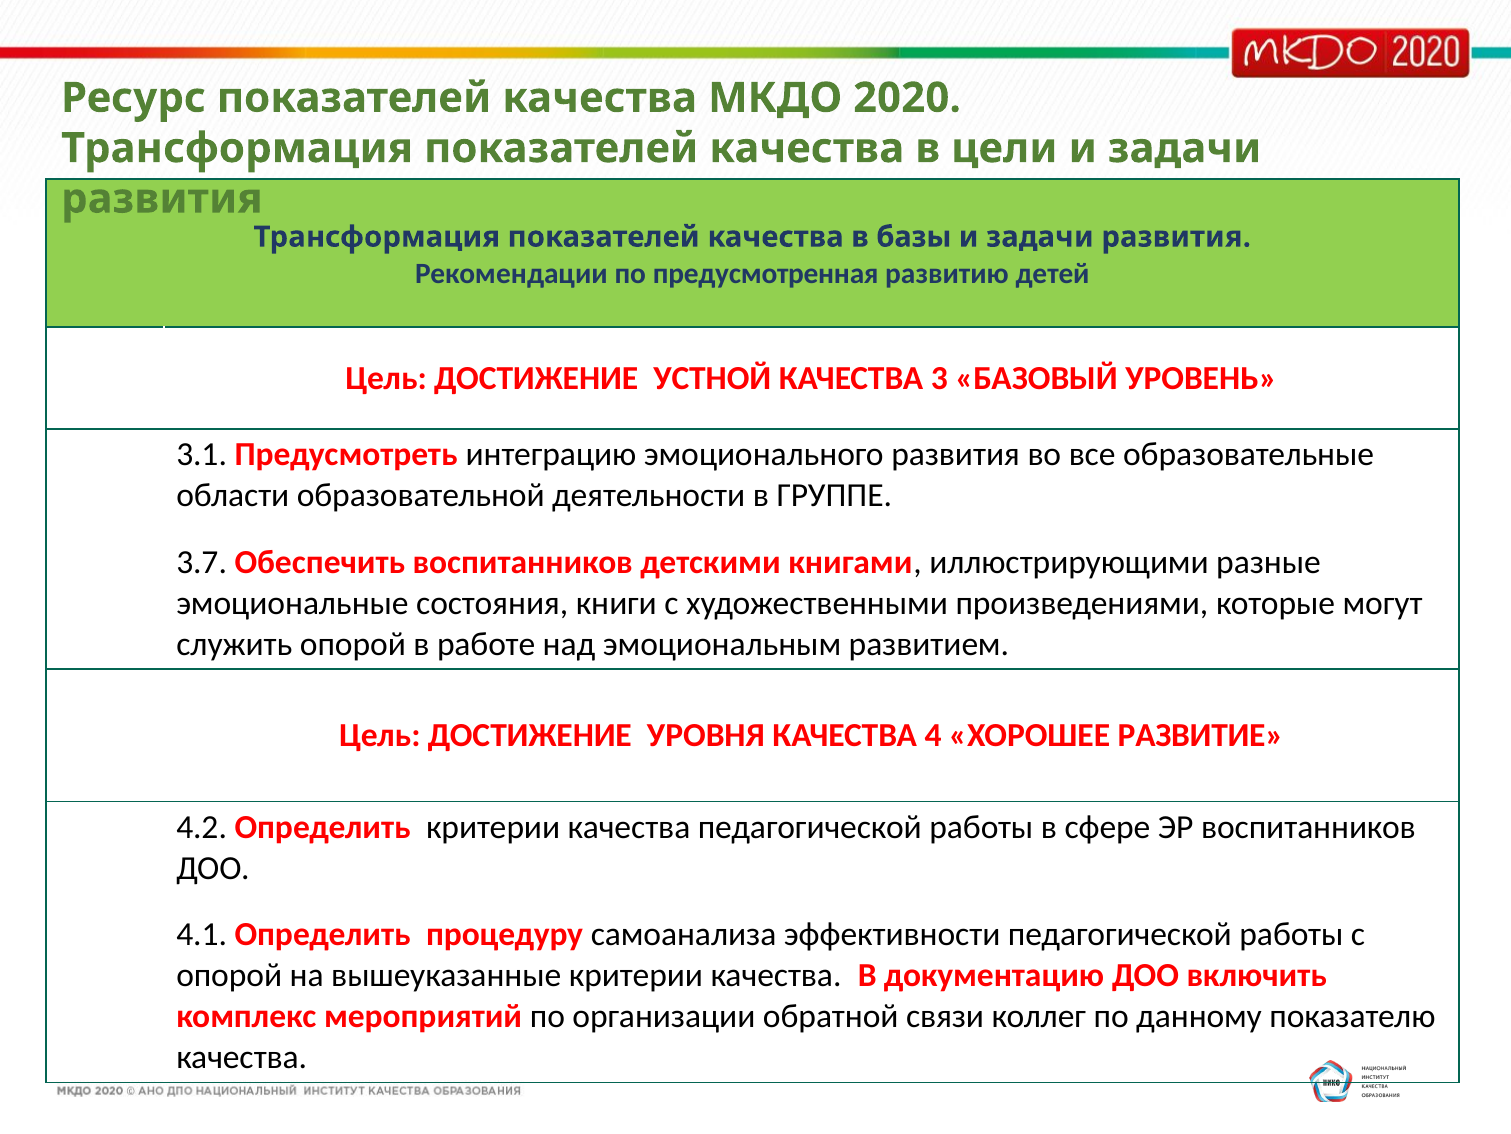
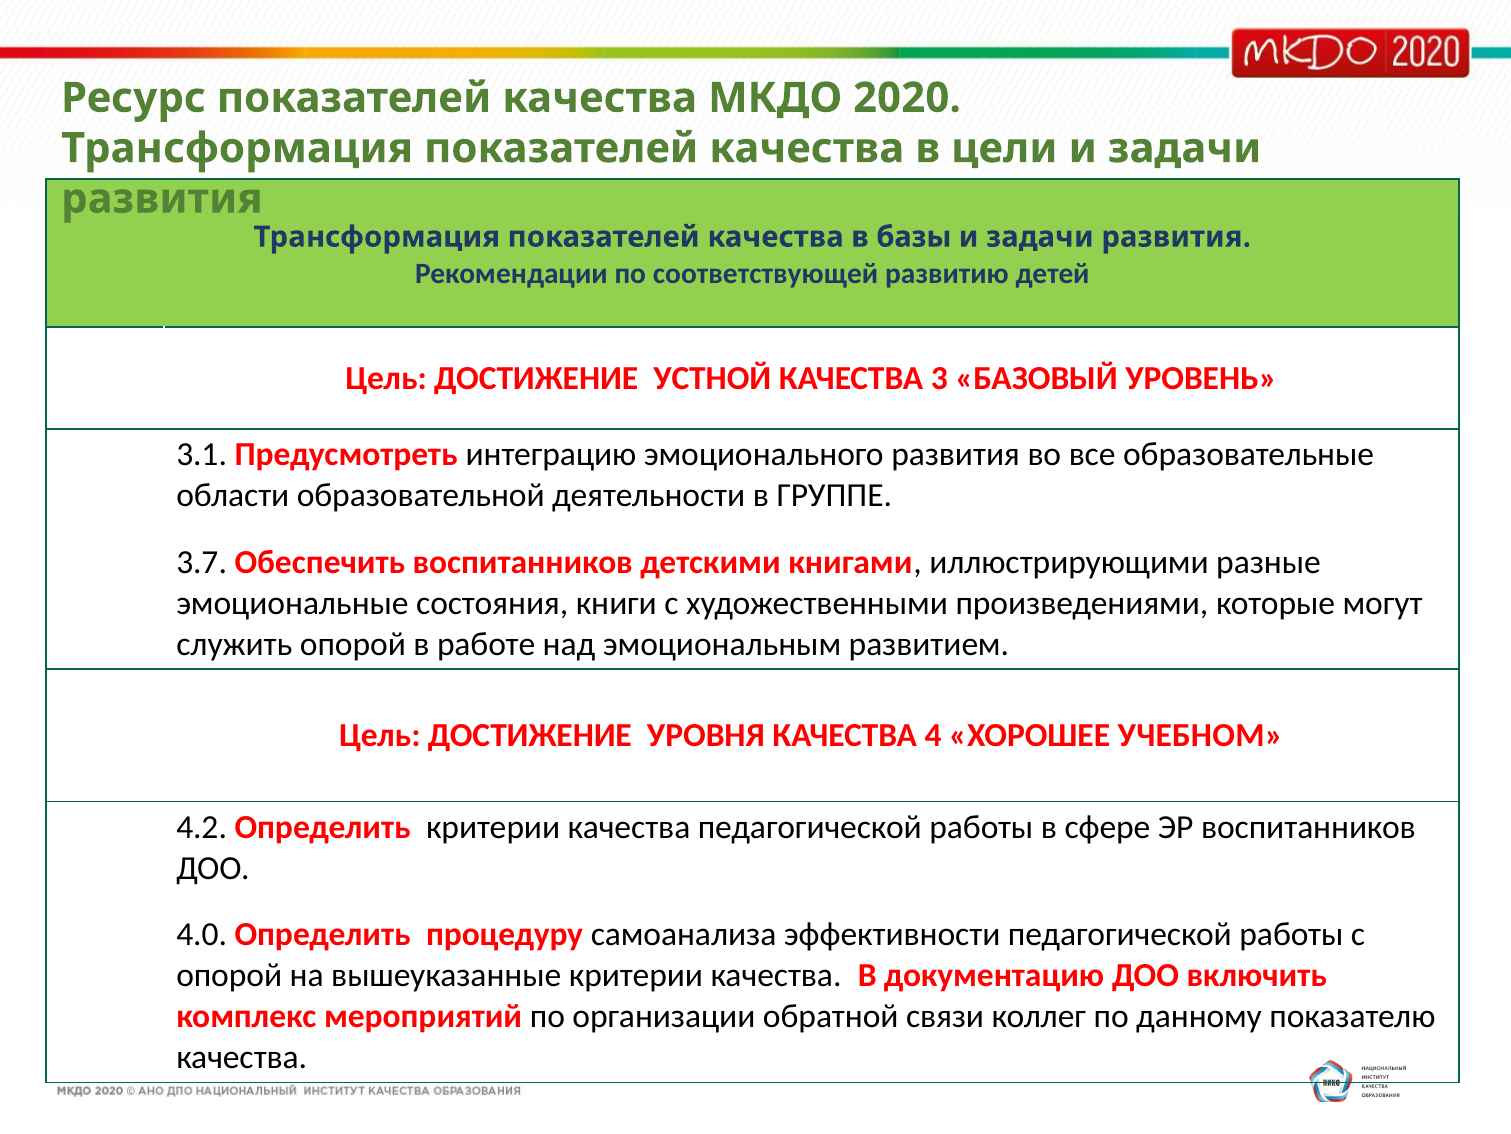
предусмотренная: предусмотренная -> соответствующей
РАЗВИТИЕ: РАЗВИТИЕ -> УЧЕБНОМ
4.1: 4.1 -> 4.0
